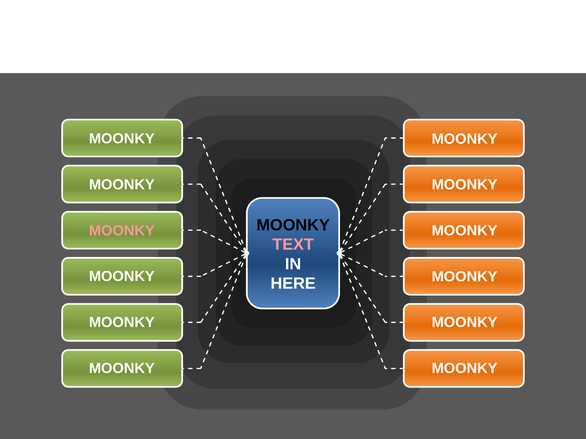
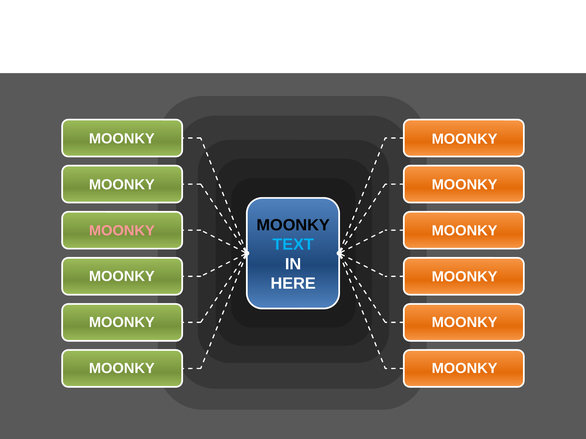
TEXT colour: pink -> light blue
